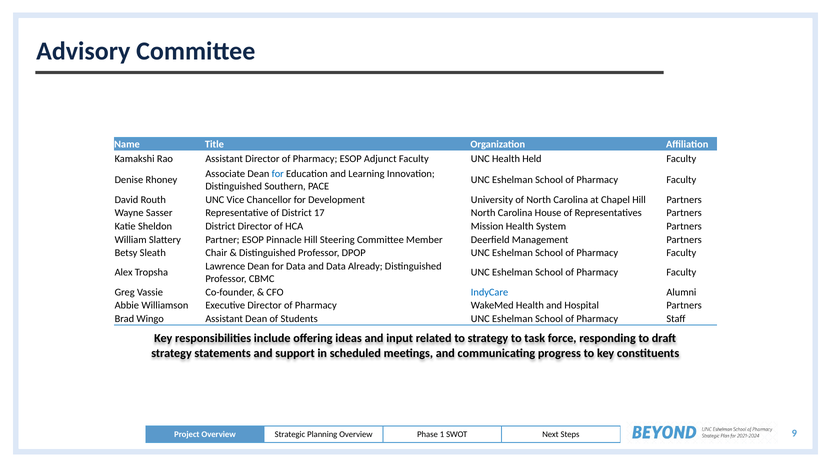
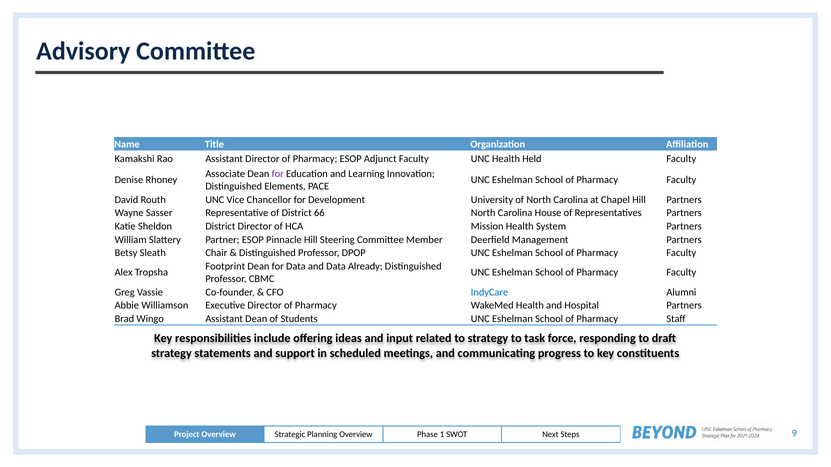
for at (278, 174) colour: blue -> purple
Southern: Southern -> Elements
17: 17 -> 66
Lawrence: Lawrence -> Footprint
